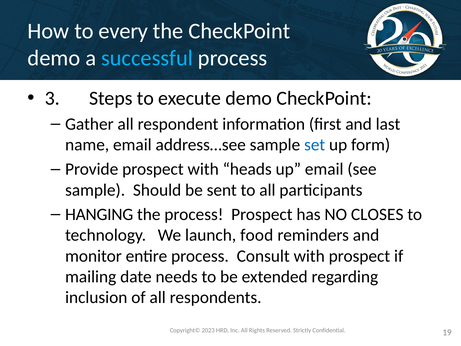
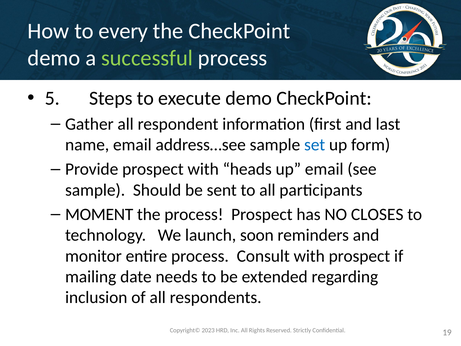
successful colour: light blue -> light green
3: 3 -> 5
HANGING: HANGING -> MOMENT
food: food -> soon
